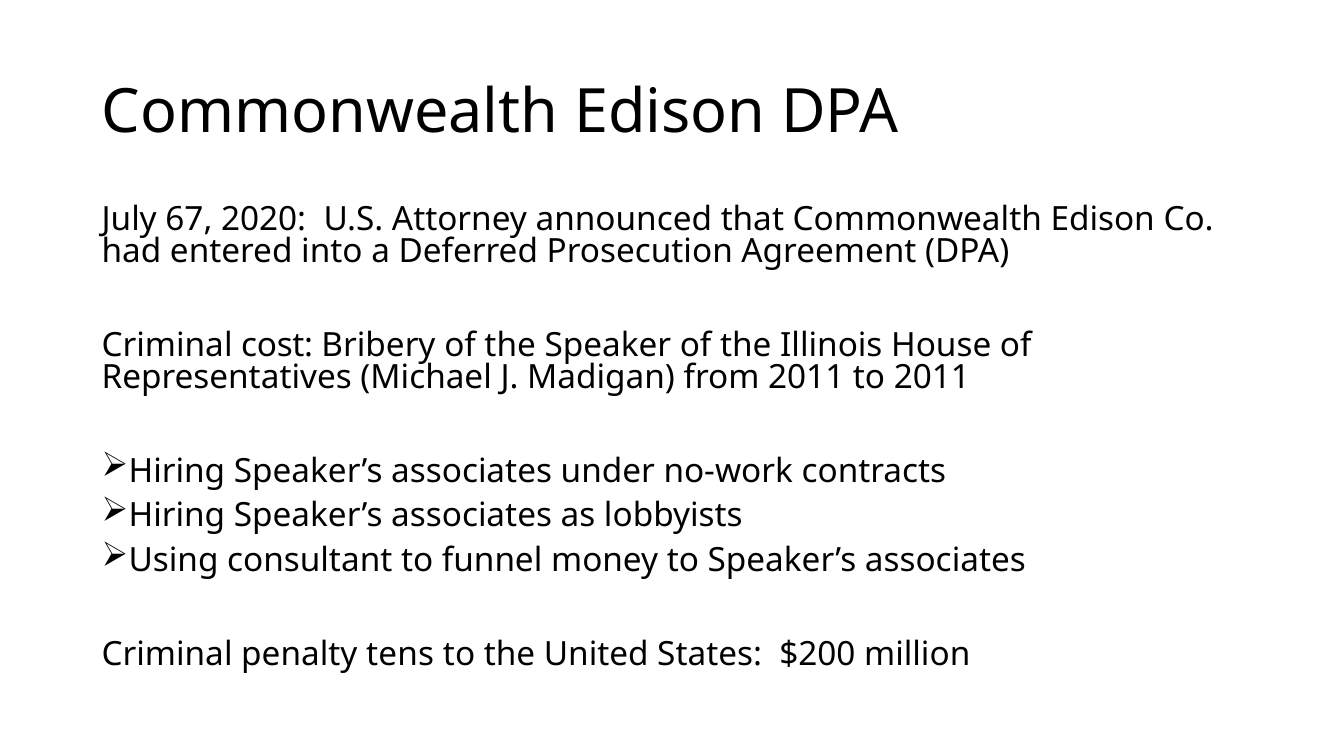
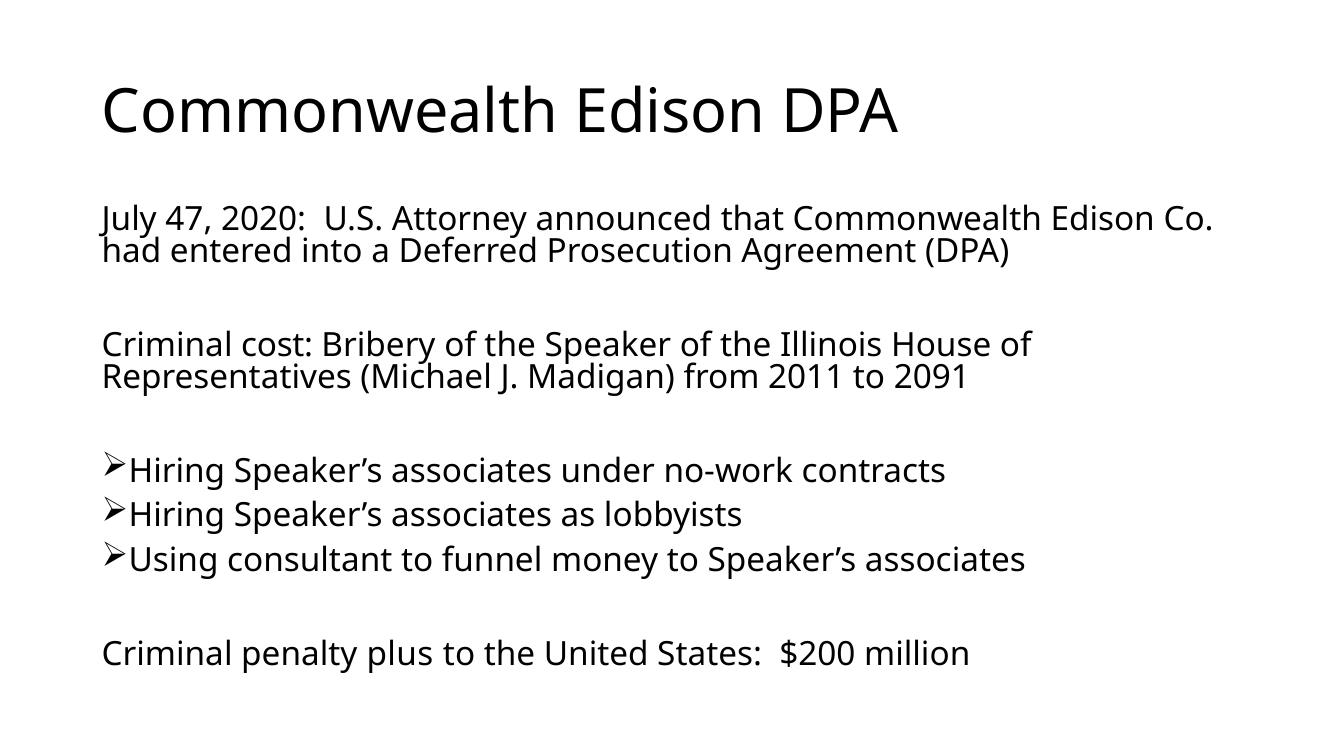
67: 67 -> 47
to 2011: 2011 -> 2091
tens: tens -> plus
